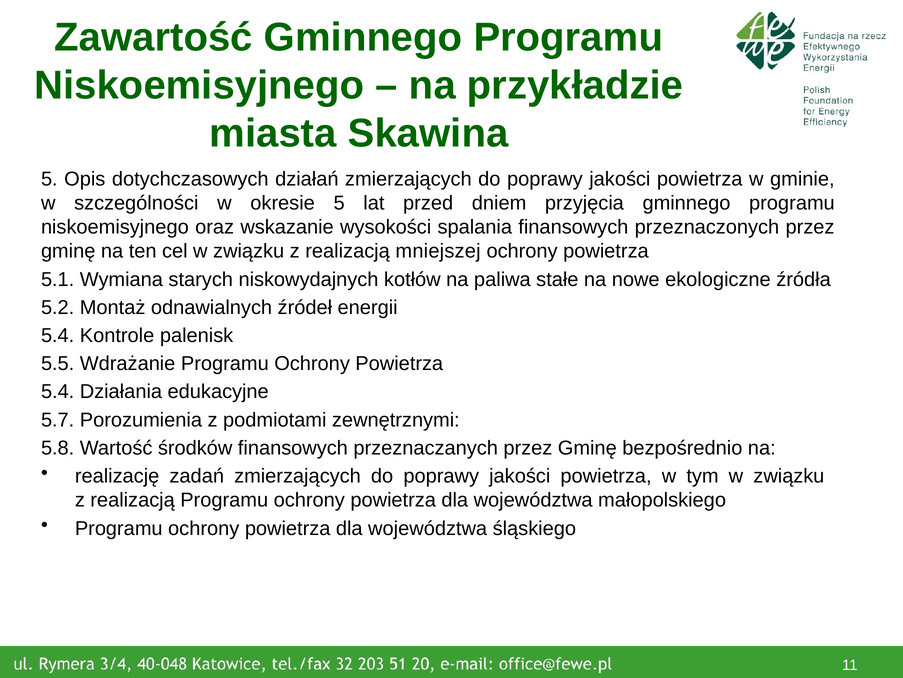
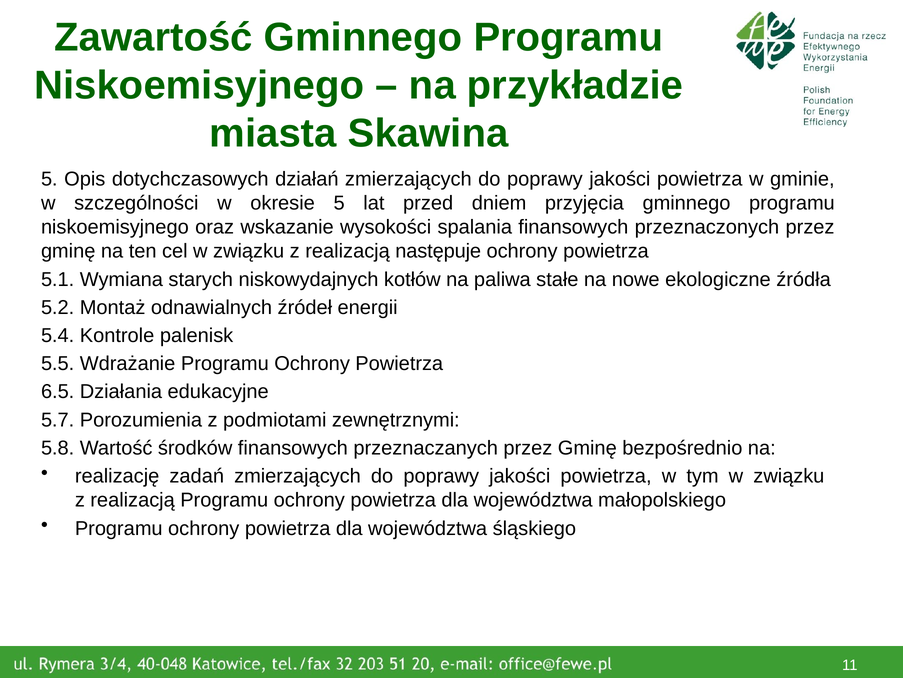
mniejszej: mniejszej -> następuje
5.4 at (58, 391): 5.4 -> 6.5
